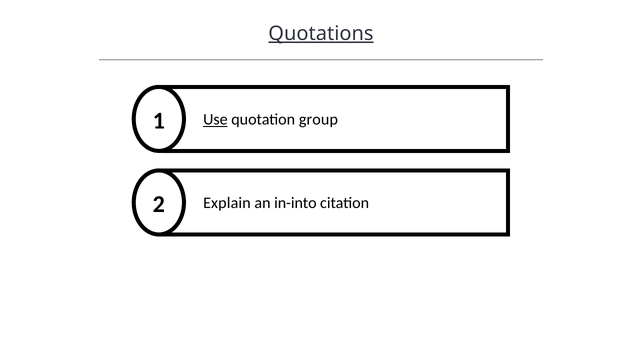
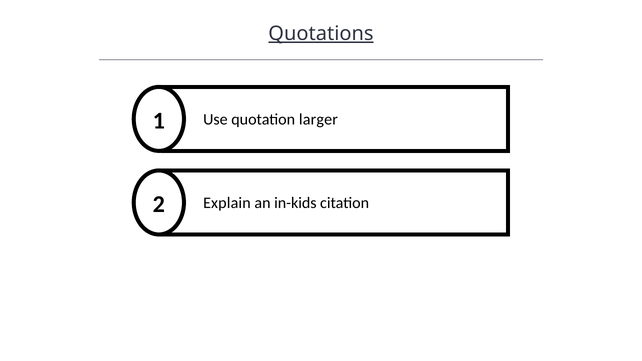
Use underline: present -> none
group: group -> larger
in-into: in-into -> in-kids
